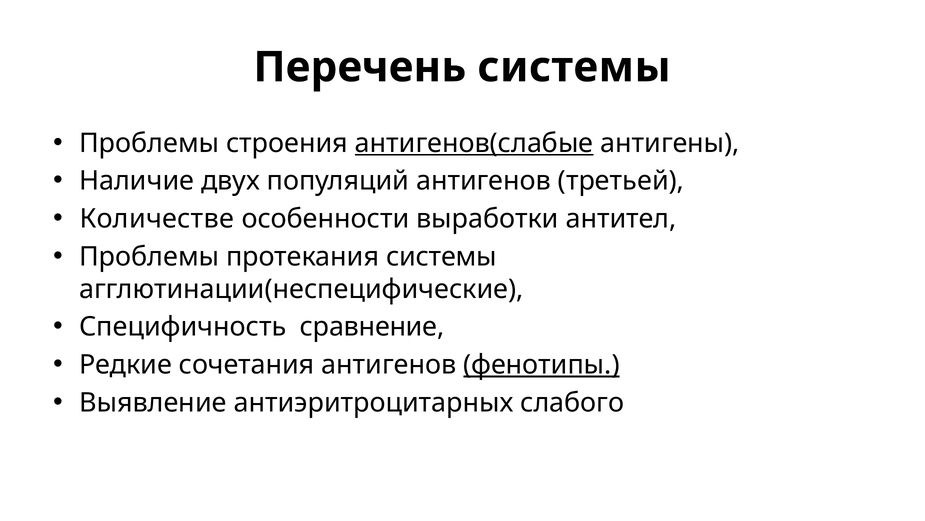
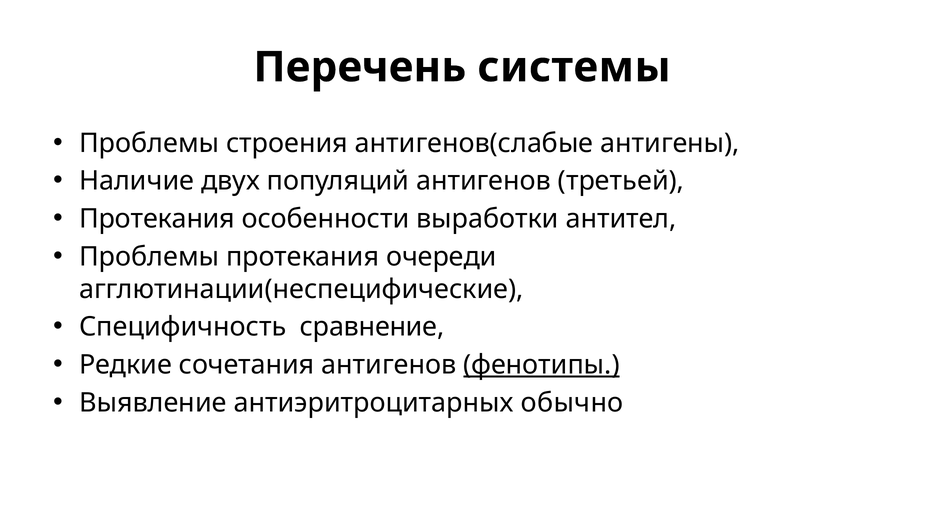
антигенов(слабые underline: present -> none
Количестве at (157, 219): Количестве -> Протекания
протекания системы: системы -> очереди
слабого: слабого -> обычно
